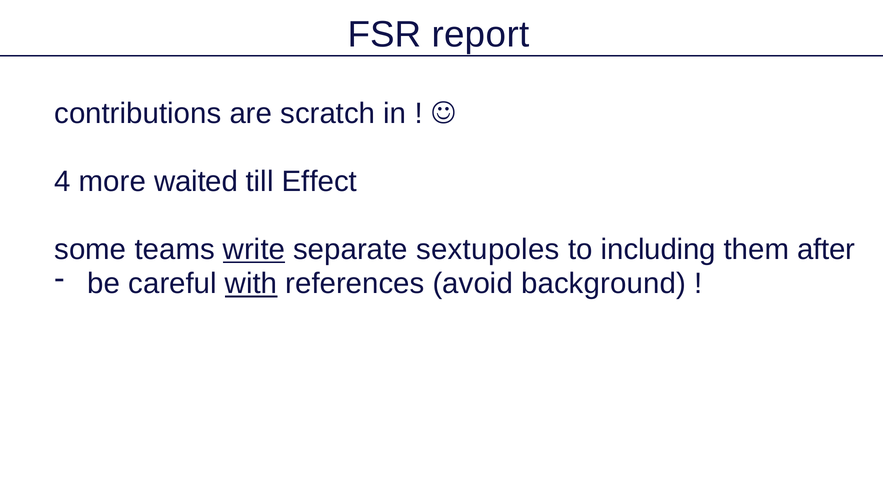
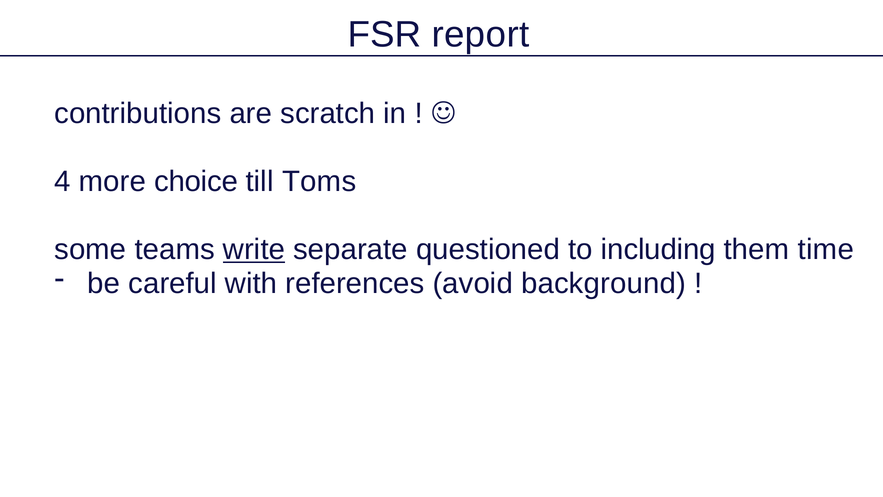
waited: waited -> choice
Effect: Effect -> Toms
sextupoles: sextupoles -> questioned
after: after -> time
with underline: present -> none
